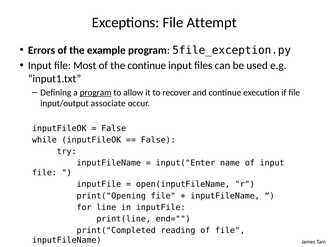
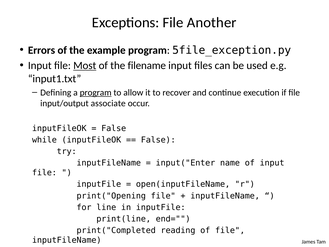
Attempt: Attempt -> Another
Most underline: none -> present
the continue: continue -> filename
